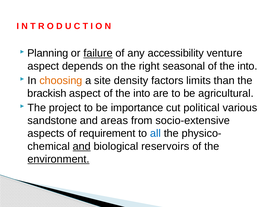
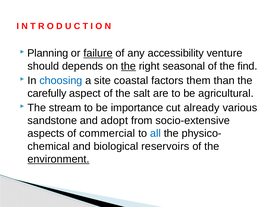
aspect at (43, 66): aspect -> should
the at (128, 66) underline: none -> present
into at (247, 66): into -> find
choosing colour: orange -> blue
density: density -> coastal
limits: limits -> them
brackish: brackish -> carefully
aspect of the into: into -> salt
project: project -> stream
political: political -> already
areas: areas -> adopt
requirement: requirement -> commercial
and at (82, 146) underline: present -> none
